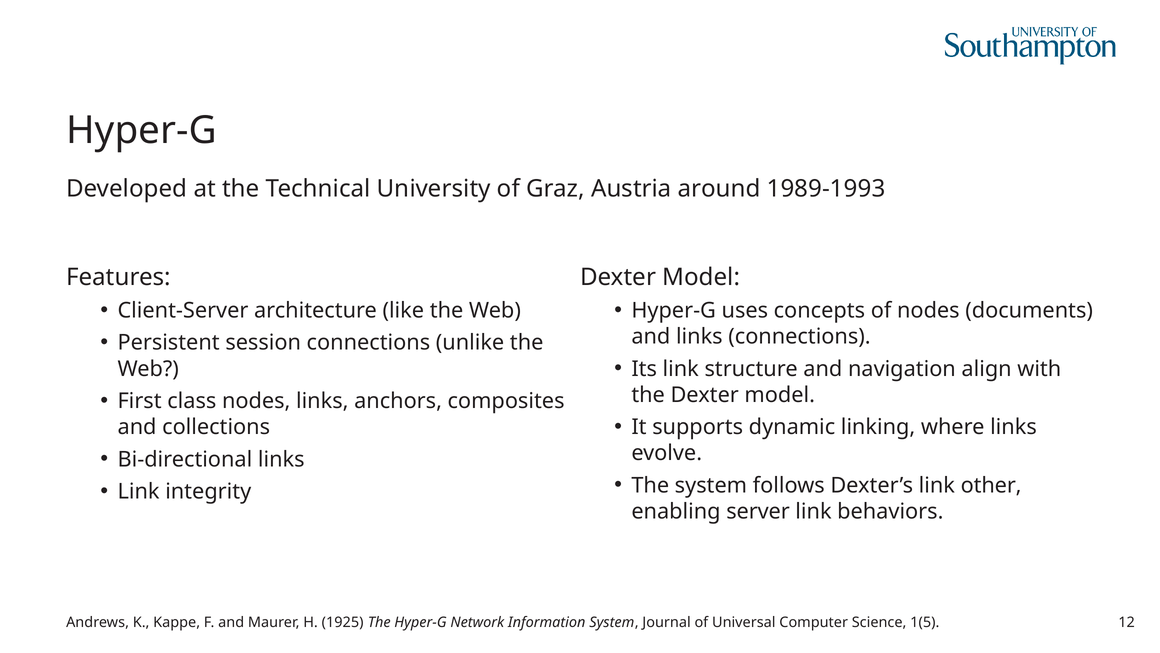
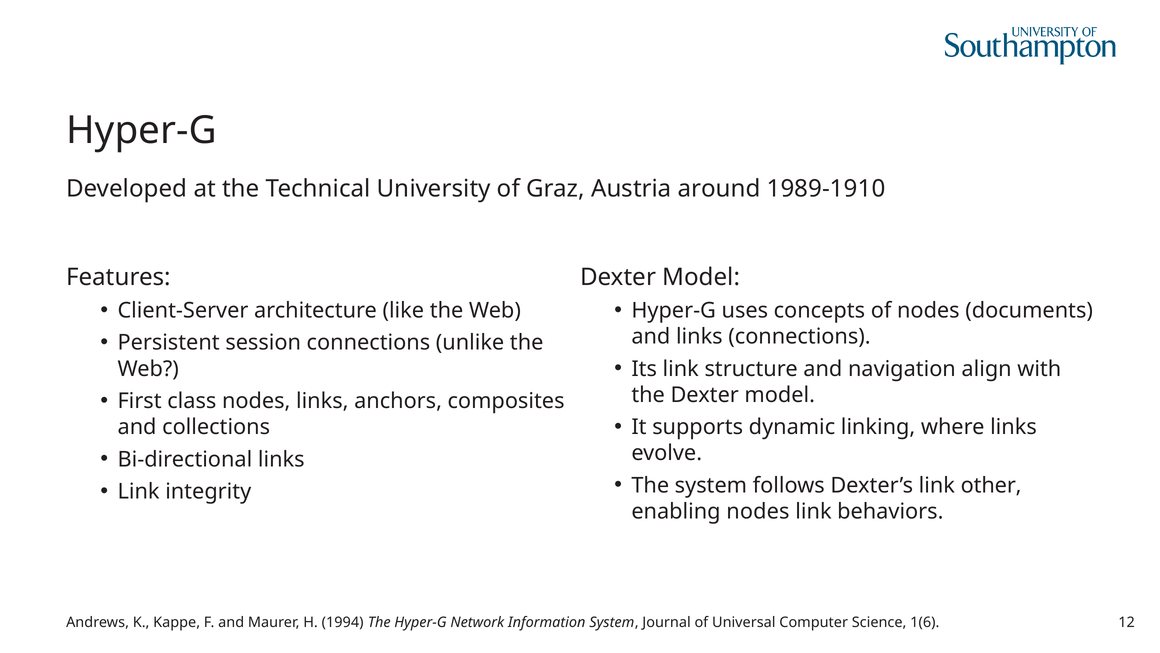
1989-1993: 1989-1993 -> 1989-1910
enabling server: server -> nodes
1925: 1925 -> 1994
1(5: 1(5 -> 1(6
